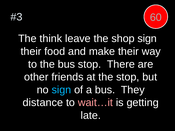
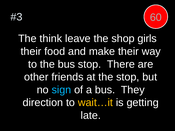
shop sign: sign -> girls
distance: distance -> direction
wait…it colour: pink -> yellow
